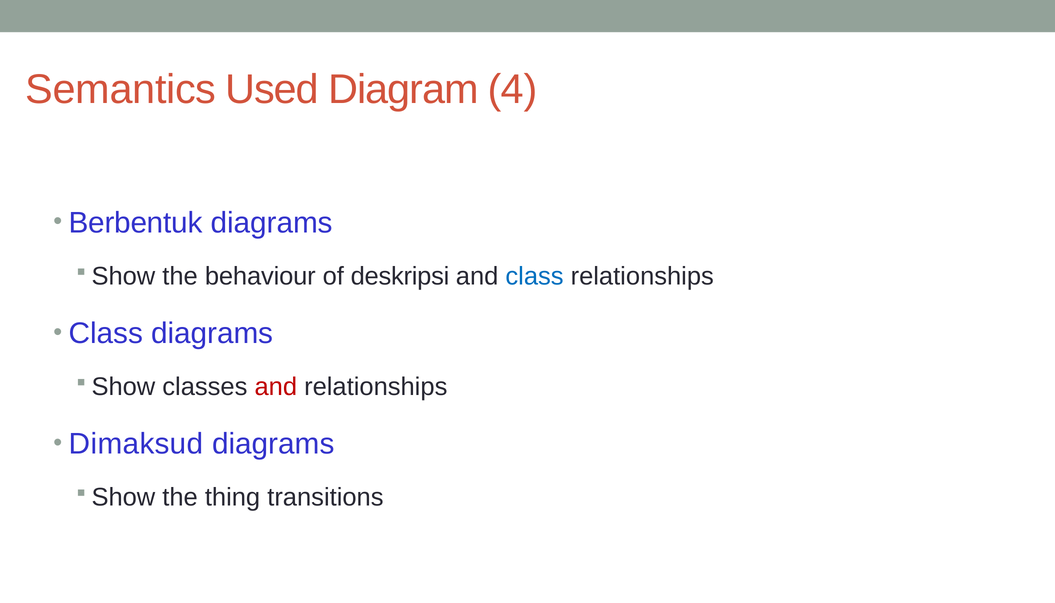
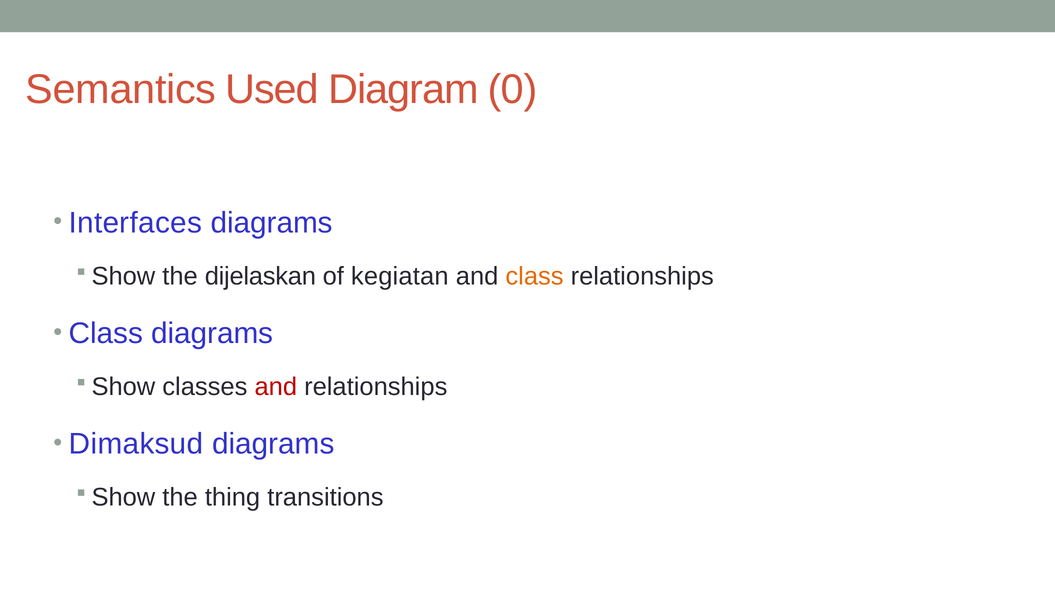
4: 4 -> 0
Berbentuk: Berbentuk -> Interfaces
behaviour: behaviour -> dijelaskan
deskripsi: deskripsi -> kegiatan
class at (535, 276) colour: blue -> orange
